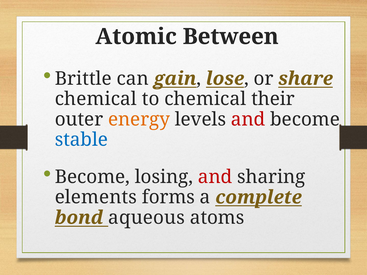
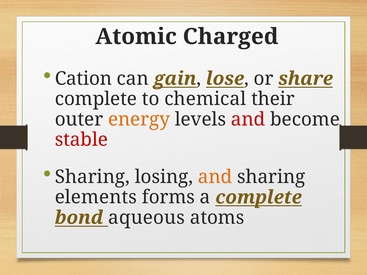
Between: Between -> Charged
Brittle: Brittle -> Cation
chemical at (96, 99): chemical -> complete
stable colour: blue -> red
Become at (92, 177): Become -> Sharing
and at (215, 177) colour: red -> orange
